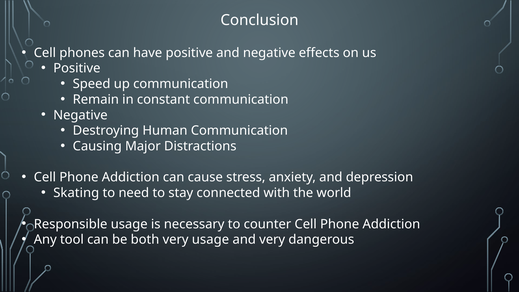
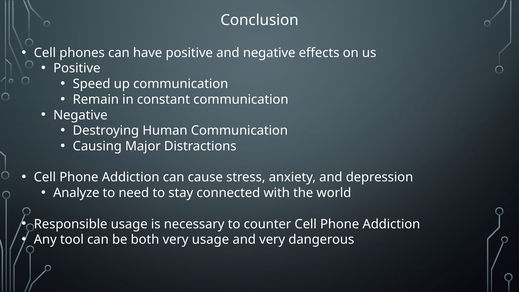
Skating: Skating -> Analyze
